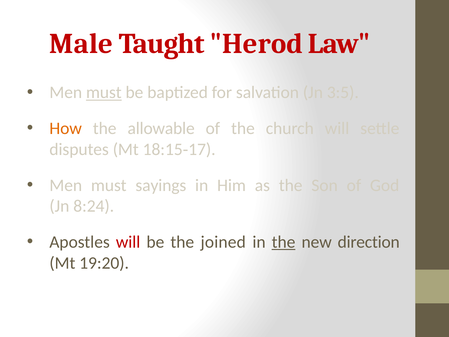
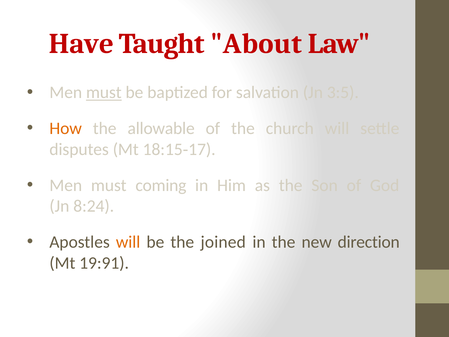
Male: Male -> Have
Herod: Herod -> About
sayings: sayings -> coming
will at (128, 242) colour: red -> orange
the at (284, 242) underline: present -> none
19:20: 19:20 -> 19:91
